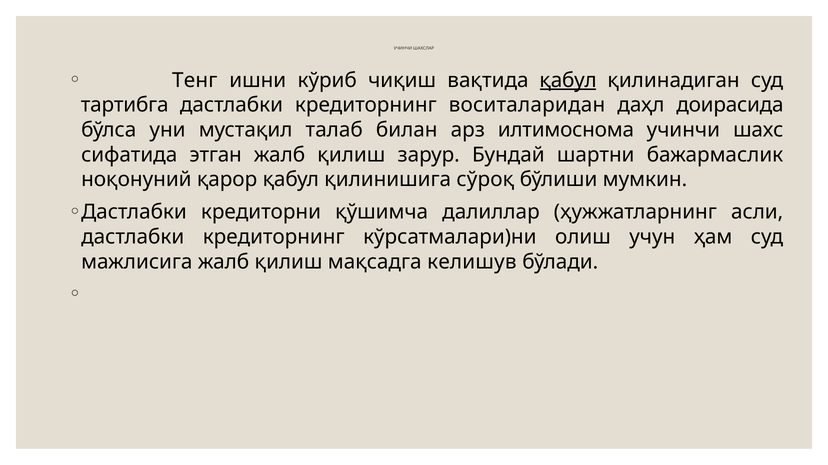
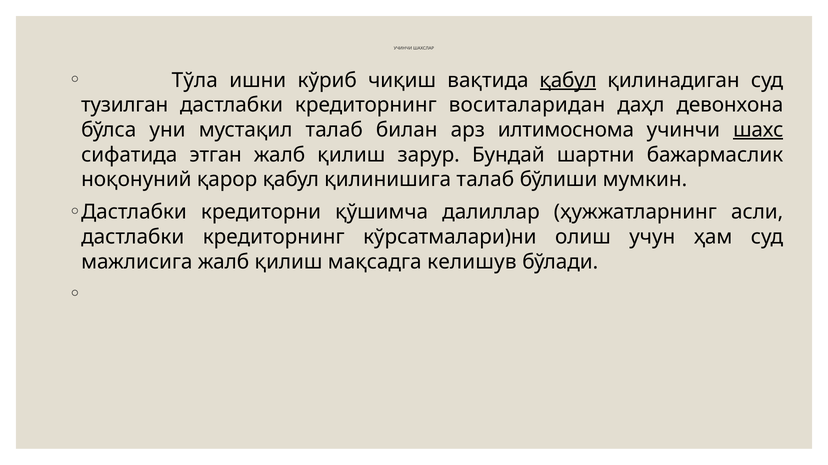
Тенг: Тенг -> Тўла
тартибга: тартибга -> тузилган
доирасида: доирасида -> девонхона
шахс underline: none -> present
қилинишига сўроқ: сўроқ -> талаб
